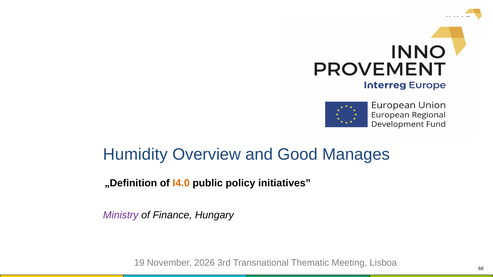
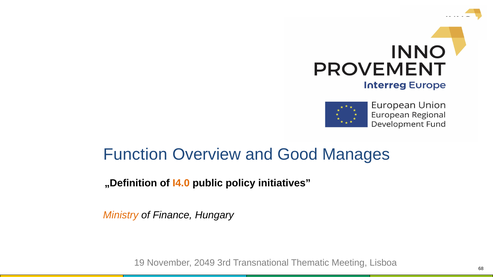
Humidity: Humidity -> Function
Ministry colour: purple -> orange
2026: 2026 -> 2049
